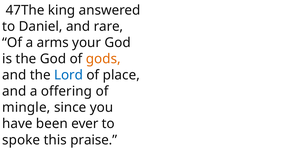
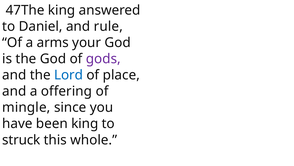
rare: rare -> rule
gods colour: orange -> purple
been ever: ever -> king
spoke: spoke -> struck
praise: praise -> whole
